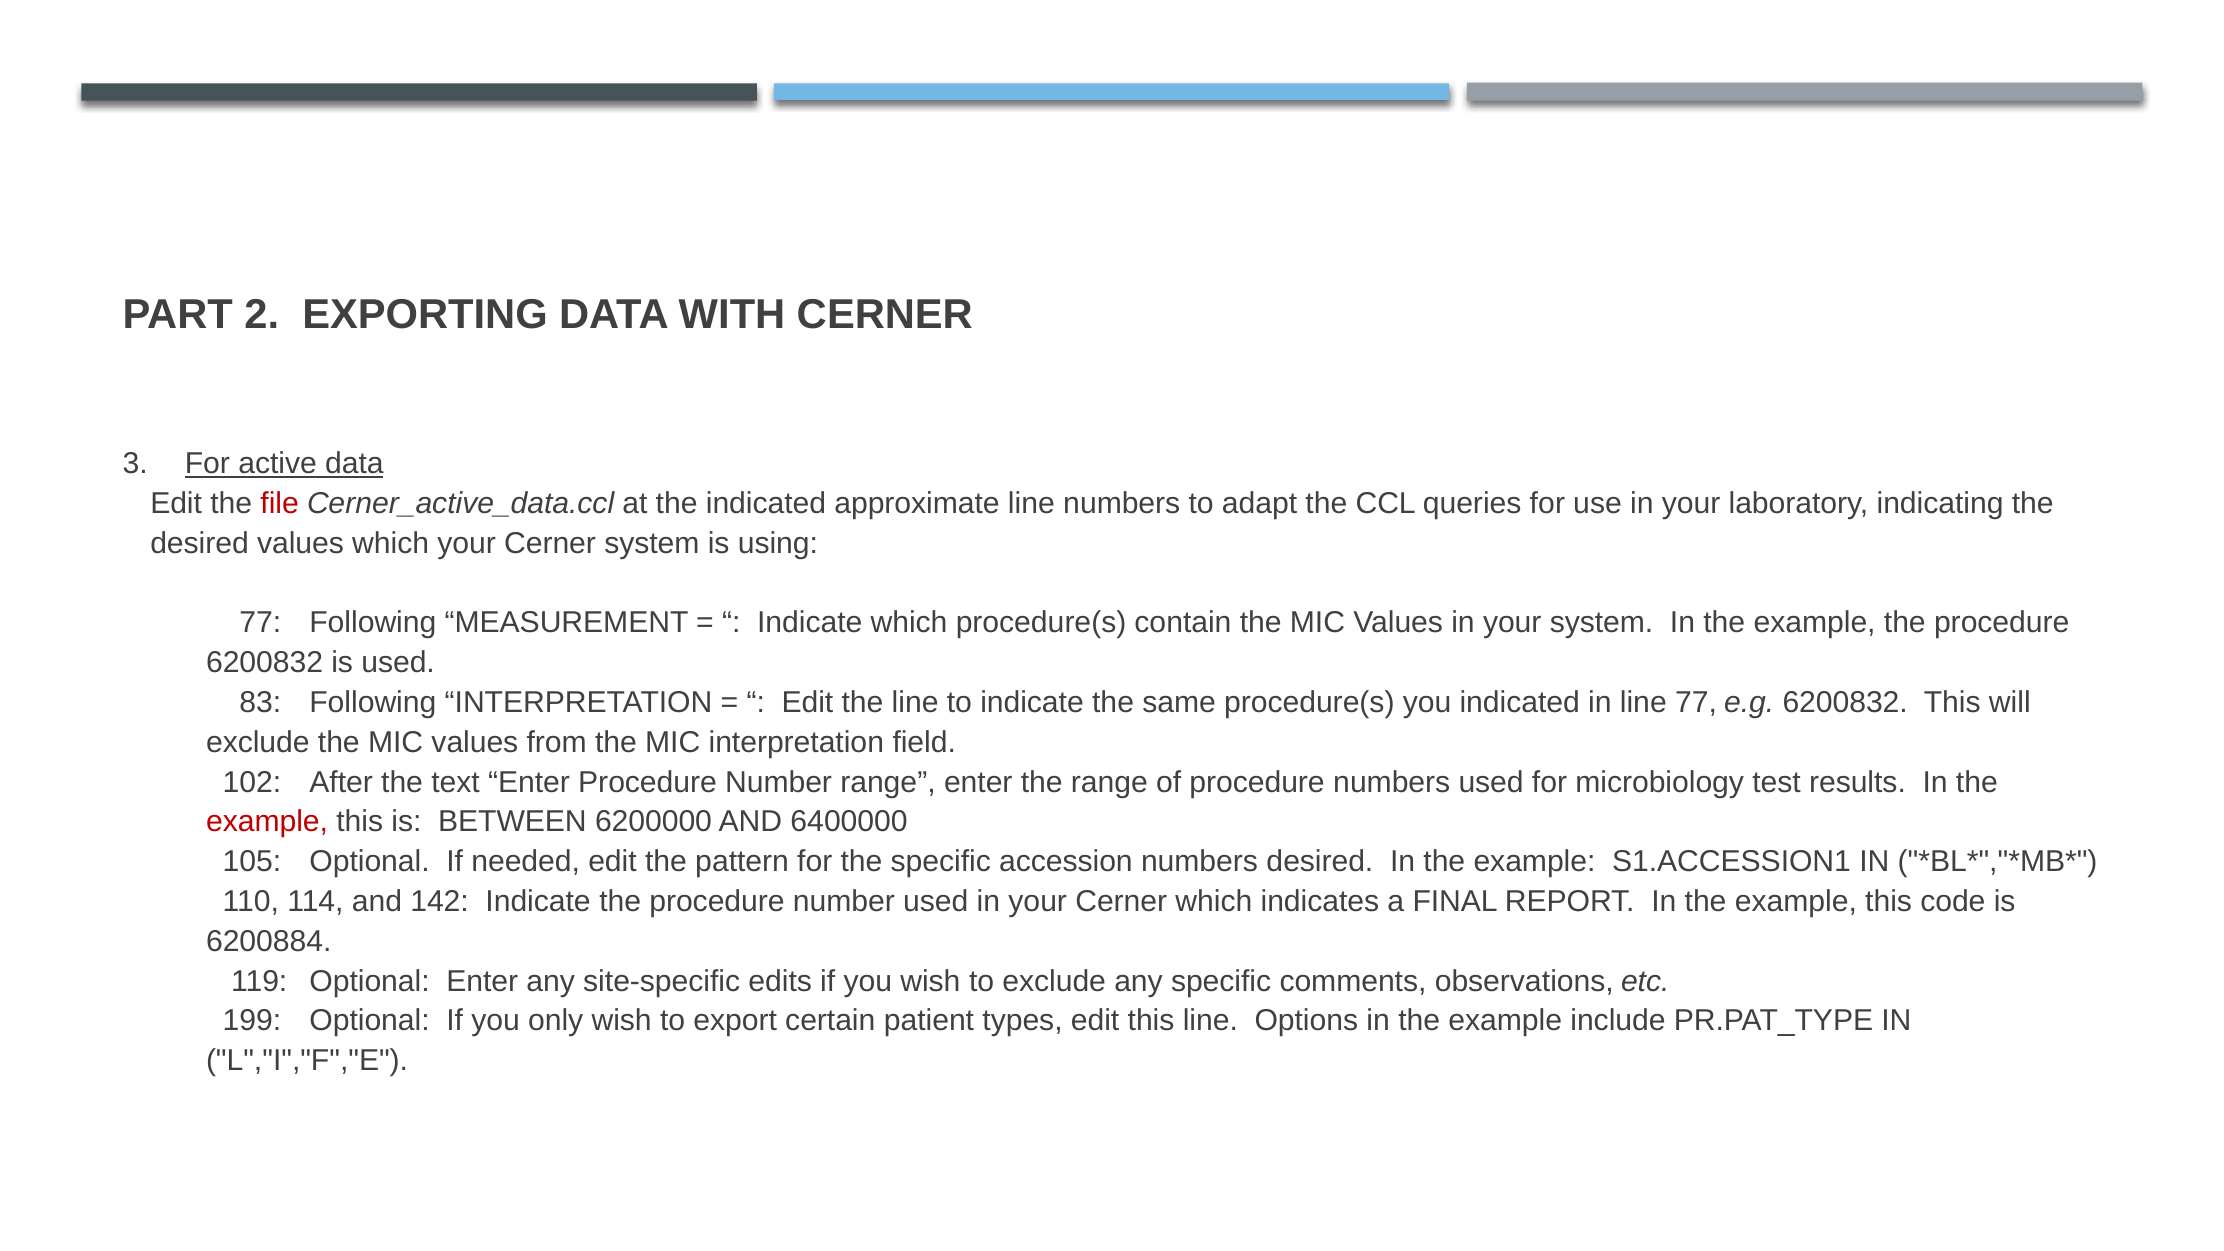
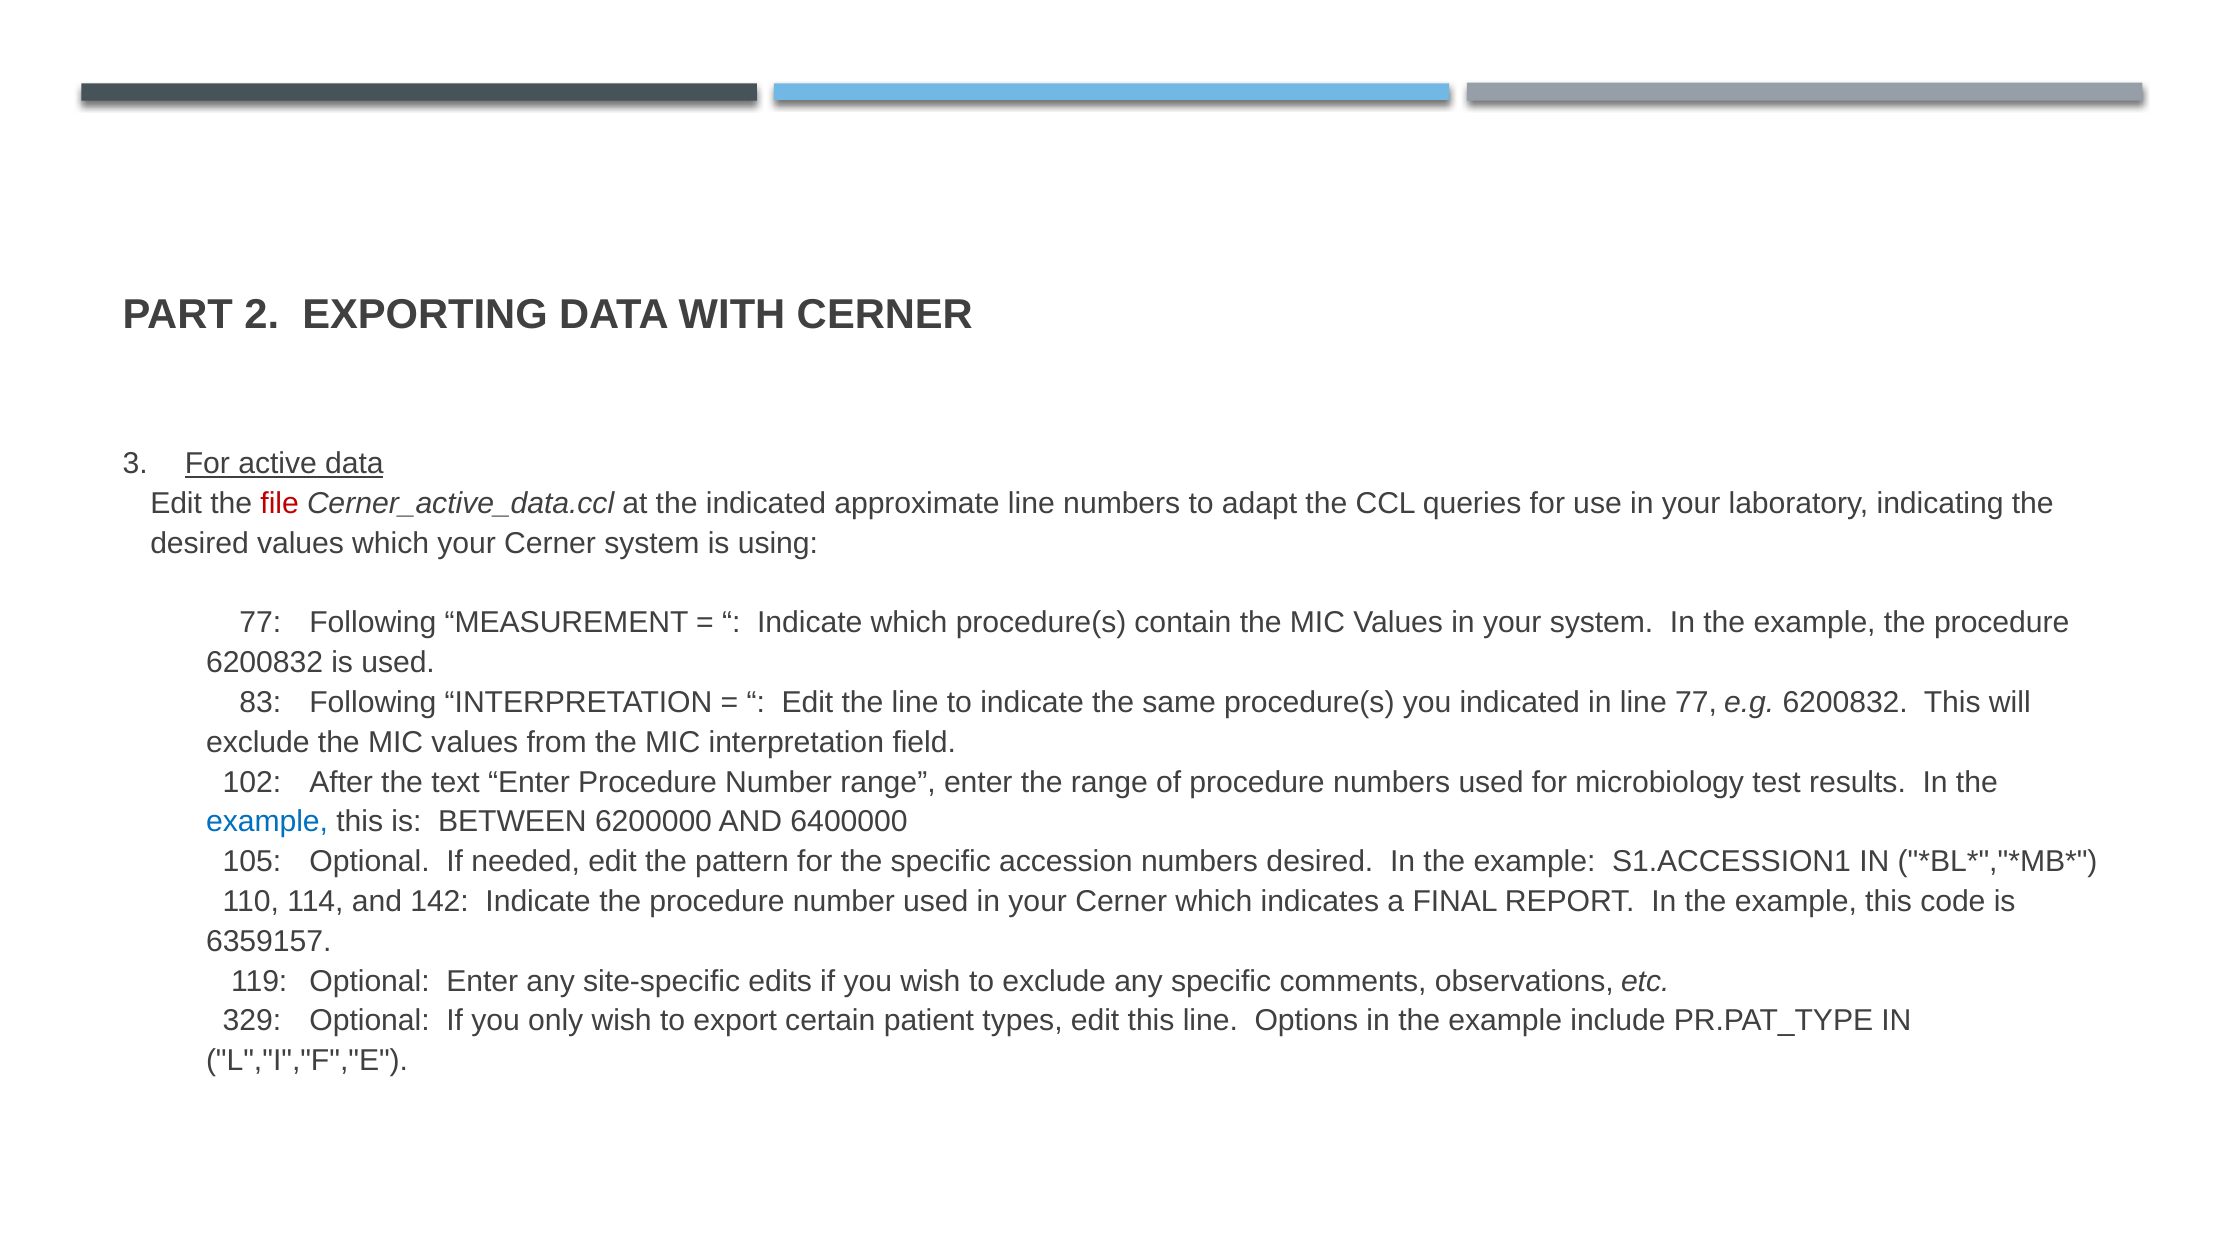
example at (267, 822) colour: red -> blue
6200884: 6200884 -> 6359157
199: 199 -> 329
